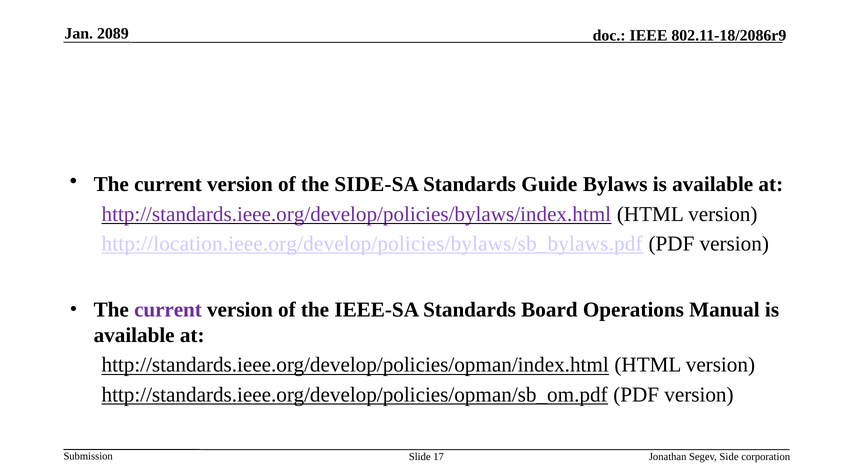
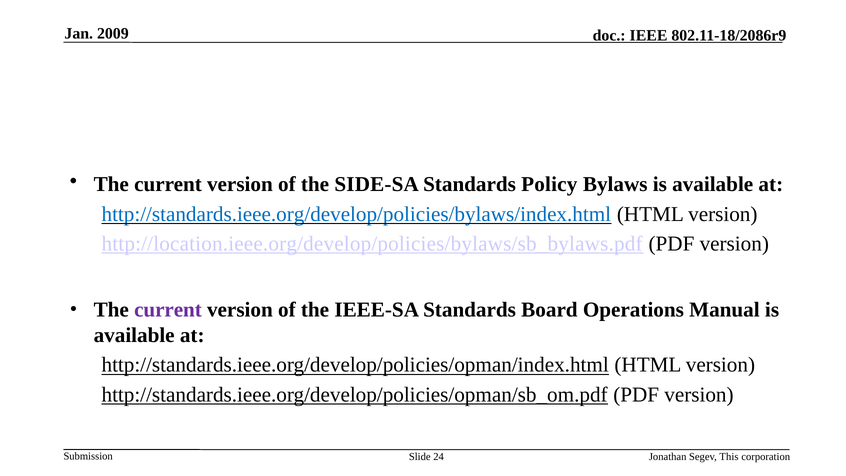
2089: 2089 -> 2009
Guide: Guide -> Policy
http://standards.ieee.org/develop/policies/bylaws/index.html colour: purple -> blue
17: 17 -> 24
Side: Side -> This
